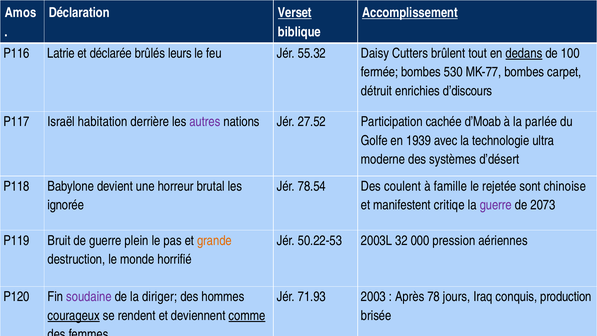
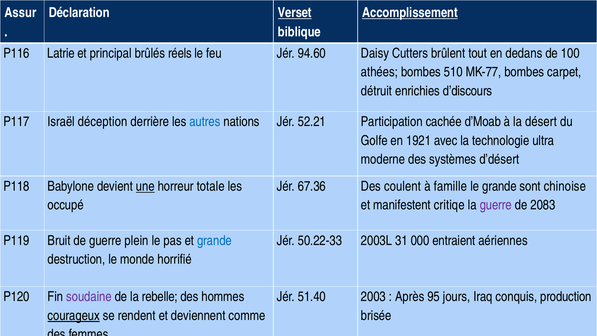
Amos: Amos -> Assur
déclarée: déclarée -> principal
leurs: leurs -> réels
55.32: 55.32 -> 94.60
dedans underline: present -> none
fermée: fermée -> athées
530: 530 -> 510
habitation: habitation -> déception
autres colour: purple -> blue
27.52: 27.52 -> 52.21
parlée: parlée -> désert
1939: 1939 -> 1921
une underline: none -> present
brutal: brutal -> totale
78.54: 78.54 -> 67.36
le rejetée: rejetée -> grande
ignorée: ignorée -> occupé
2073: 2073 -> 2083
grande at (214, 240) colour: orange -> blue
50.22-53: 50.22-53 -> 50.22-33
32: 32 -> 31
pression: pression -> entraient
diriger: diriger -> rebelle
71.93: 71.93 -> 51.40
78: 78 -> 95
comme underline: present -> none
